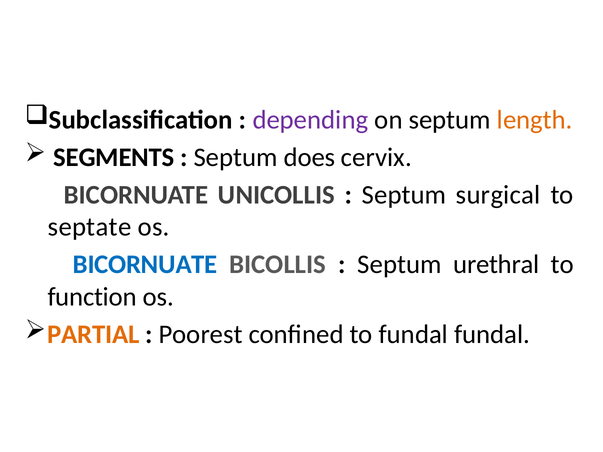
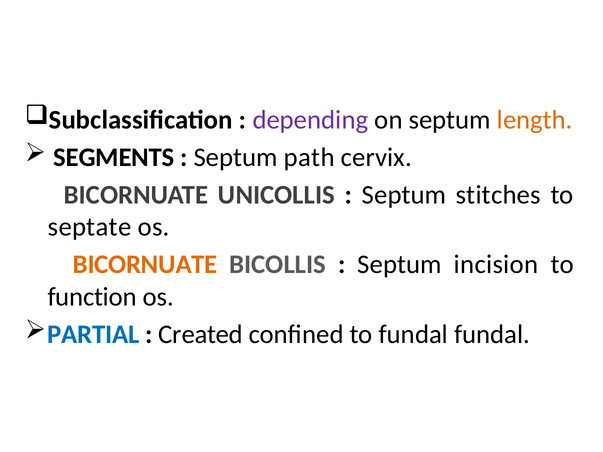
does: does -> path
surgical: surgical -> stitches
BICORNUATE at (145, 265) colour: blue -> orange
urethral: urethral -> incision
PARTIAL colour: orange -> blue
Poorest: Poorest -> Created
